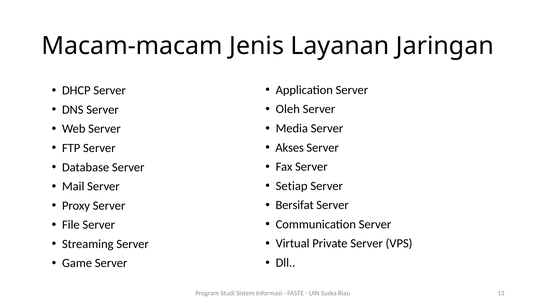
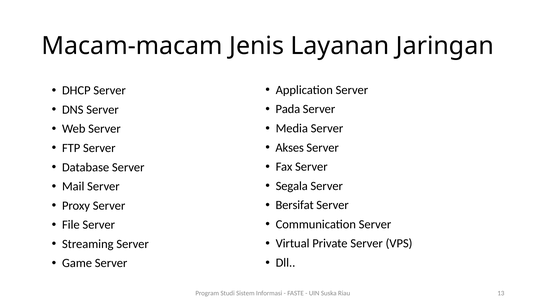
Oleh: Oleh -> Pada
Setiap: Setiap -> Segala
